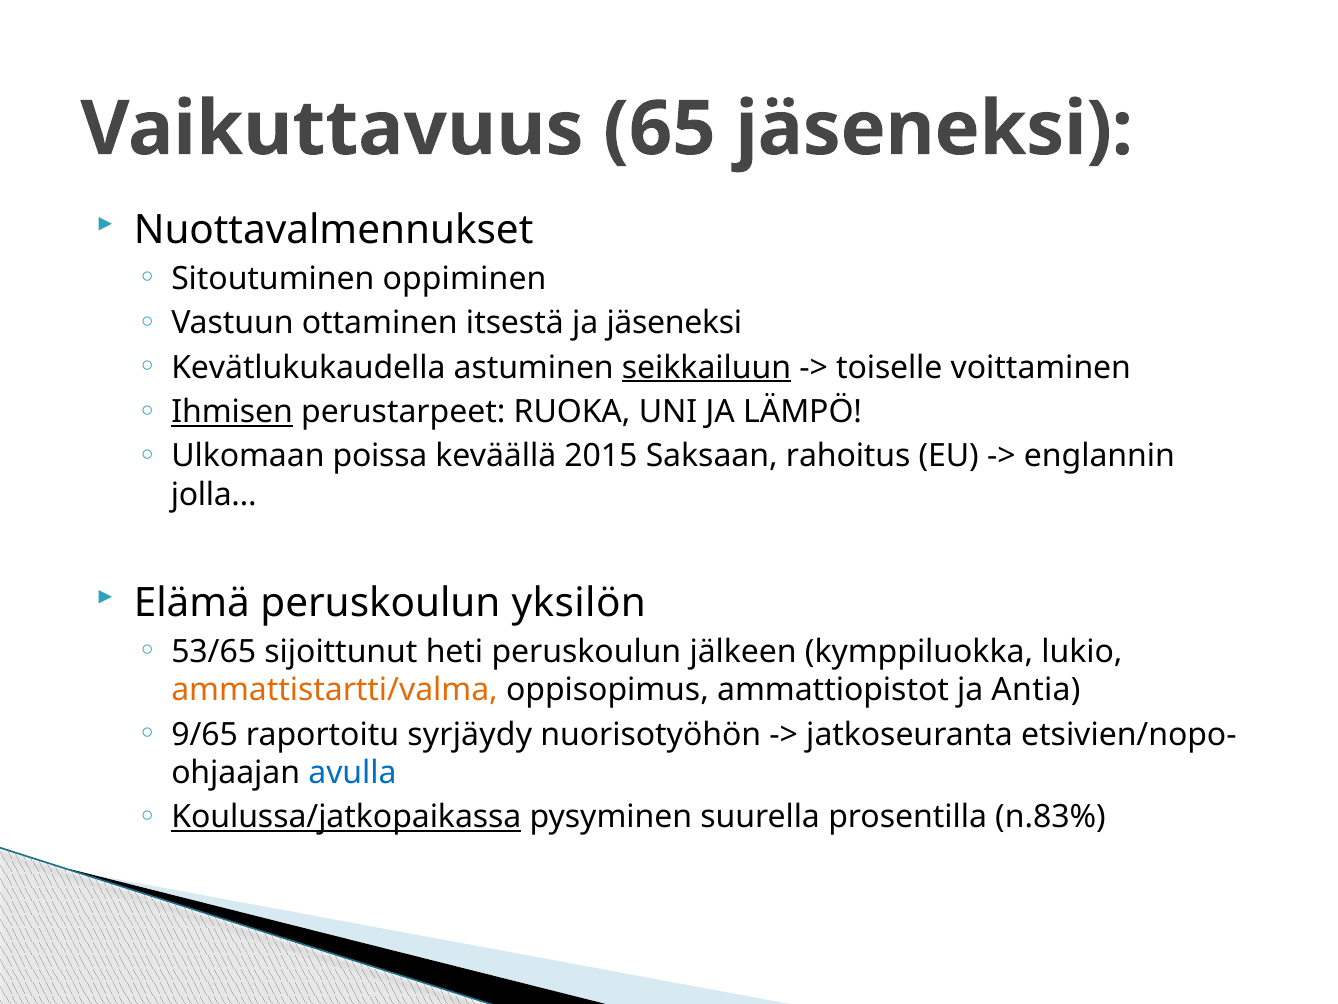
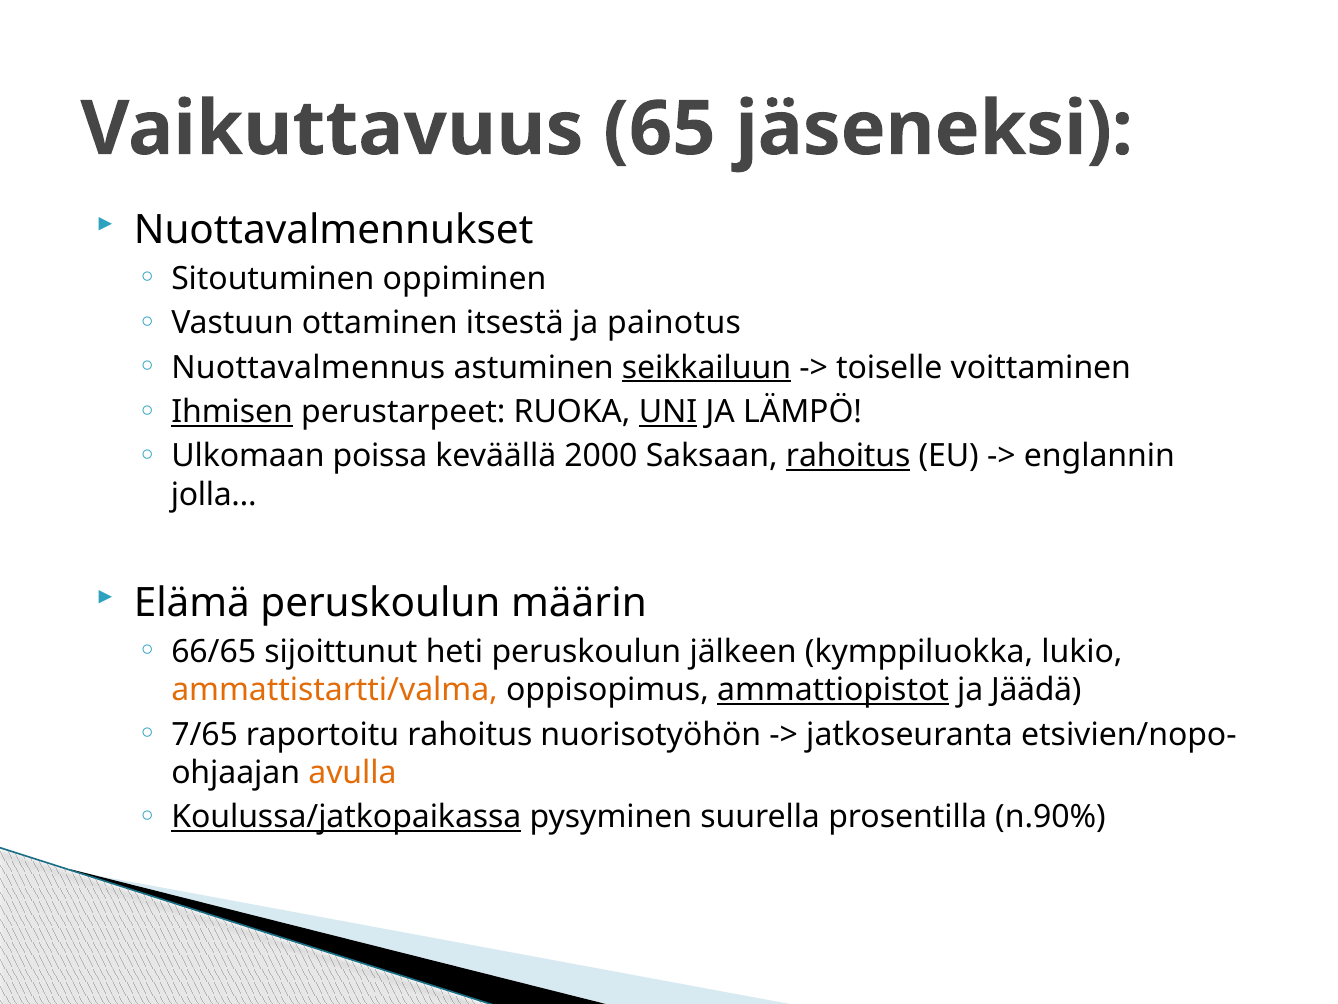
ja jäseneksi: jäseneksi -> painotus
Kevätlukukaudella: Kevätlukukaudella -> Nuottavalmennus
UNI underline: none -> present
2015: 2015 -> 2000
rahoitus at (848, 456) underline: none -> present
yksilön: yksilön -> määrin
53/65: 53/65 -> 66/65
ammattiopistot underline: none -> present
Antia: Antia -> Jäädä
9/65: 9/65 -> 7/65
raportoitu syrjäydy: syrjäydy -> rahoitus
avulla colour: blue -> orange
n.83%: n.83% -> n.90%
